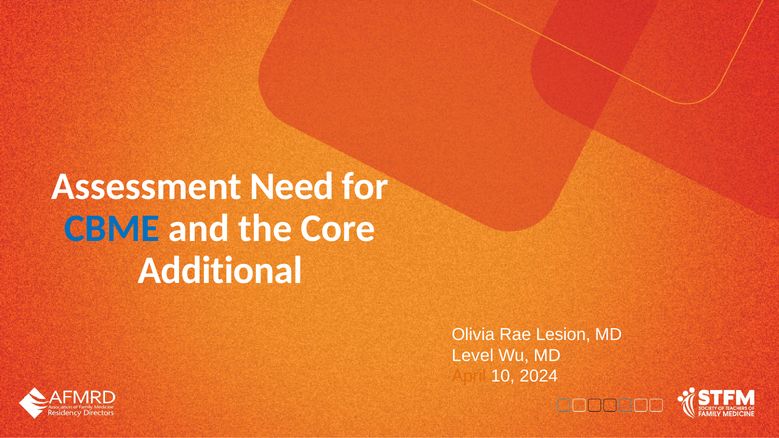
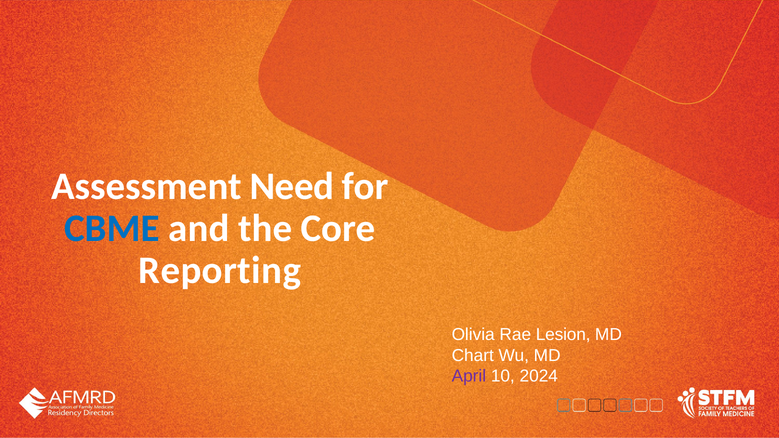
Additional: Additional -> Reporting
Level: Level -> Chart
April colour: orange -> purple
